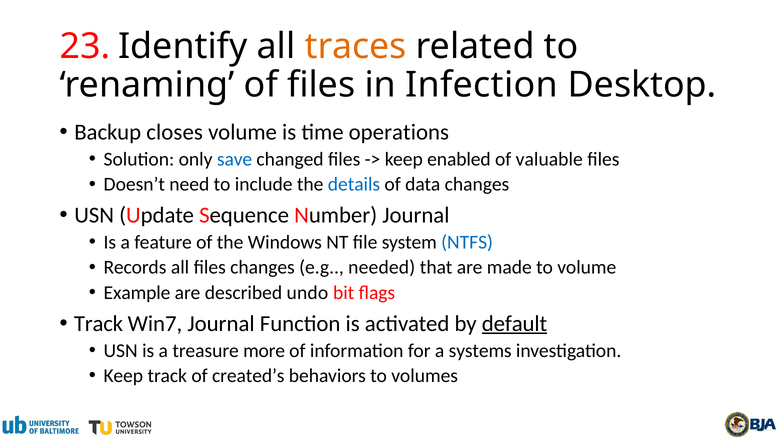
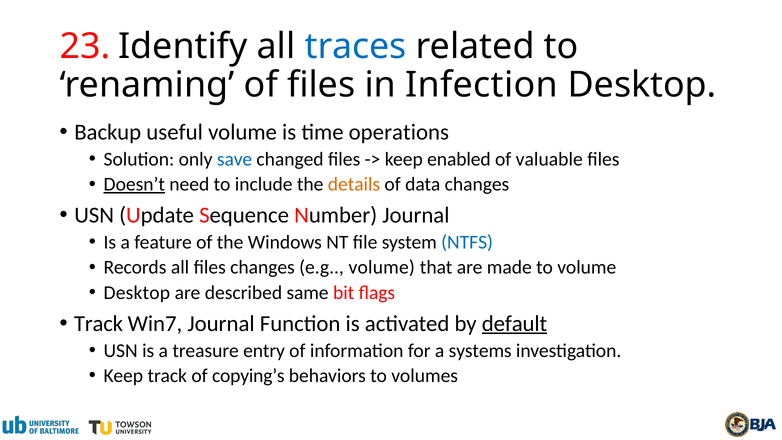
traces colour: orange -> blue
closes: closes -> useful
Doesn’t underline: none -> present
details colour: blue -> orange
e.g needed: needed -> volume
Example at (137, 293): Example -> Desktop
undo: undo -> same
more: more -> entry
created’s: created’s -> copying’s
